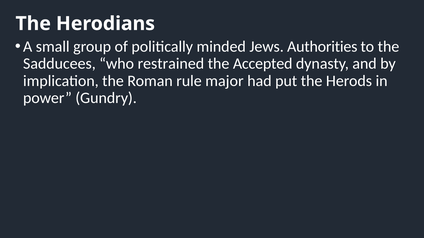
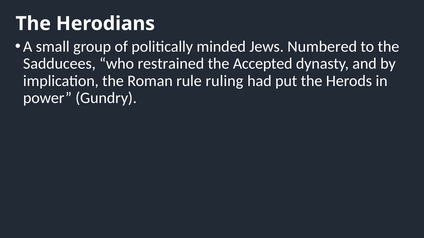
Authorities: Authorities -> Numbered
major: major -> ruling
